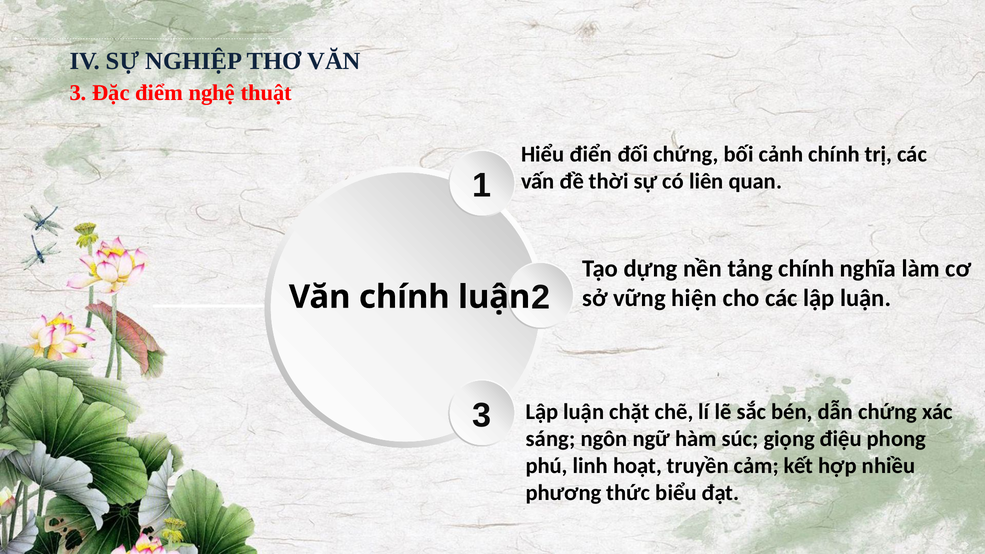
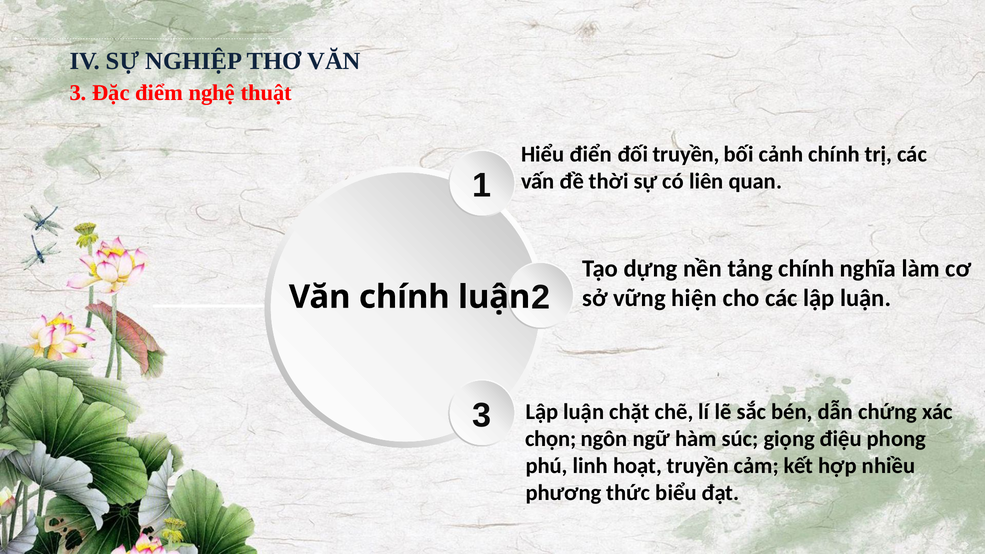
đối chứng: chứng -> truyền
sáng: sáng -> chọn
